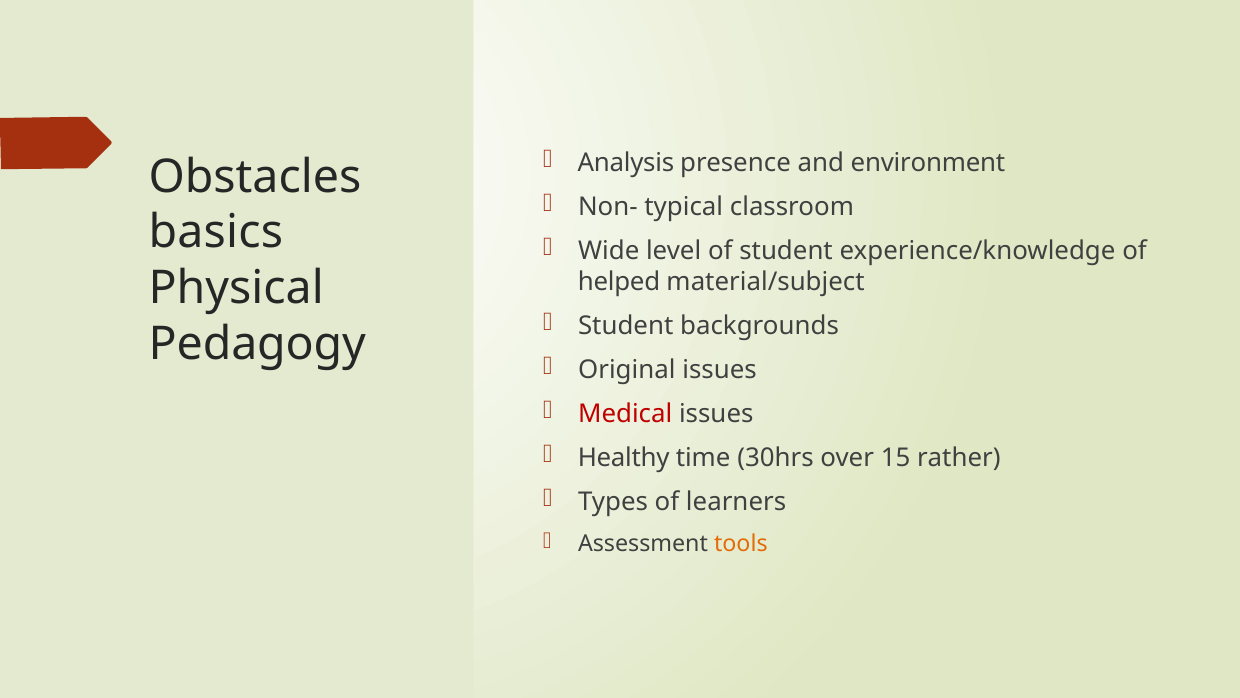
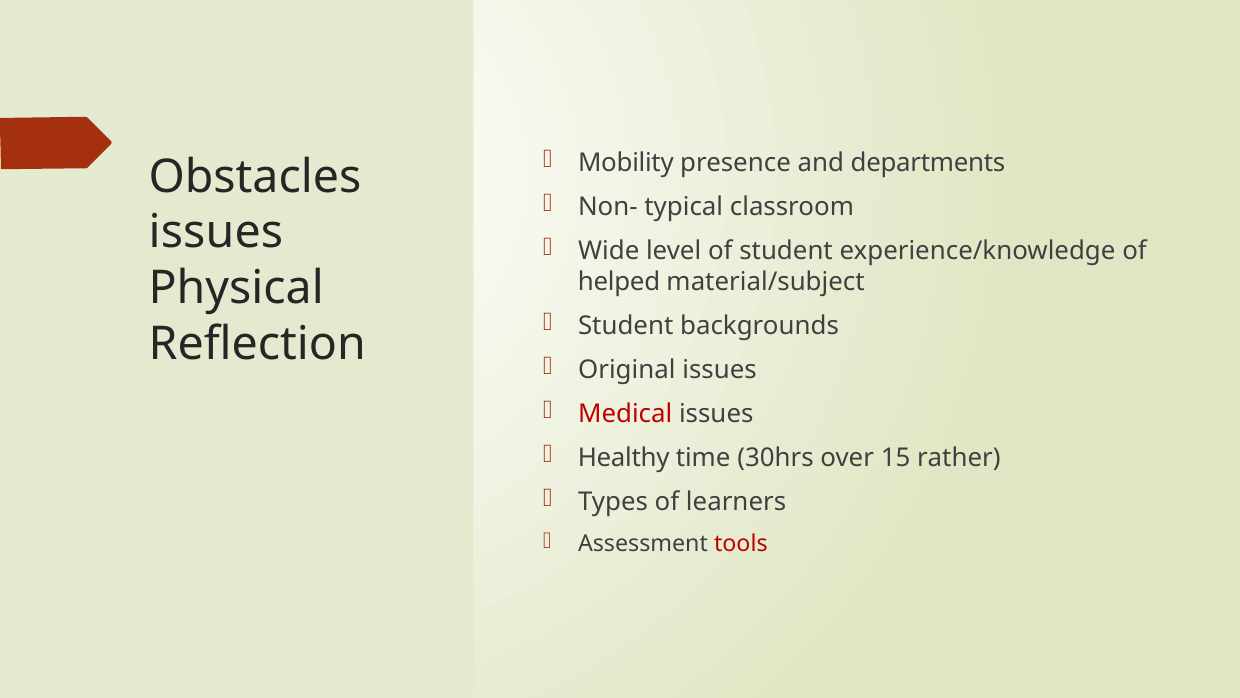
Analysis: Analysis -> Mobility
environment: environment -> departments
basics at (216, 232): basics -> issues
Pedagogy: Pedagogy -> Reflection
tools colour: orange -> red
